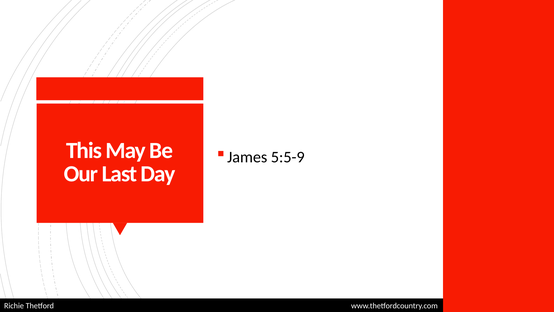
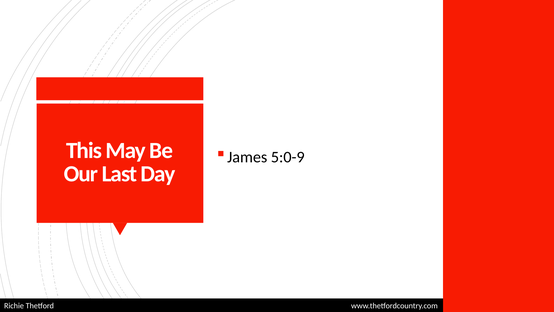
5:5-9: 5:5-9 -> 5:0-9
